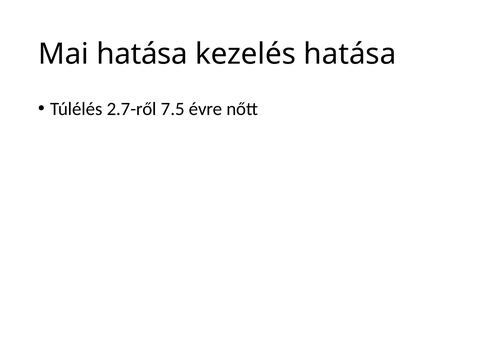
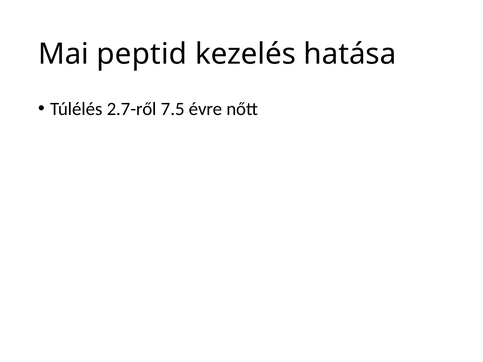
Mai hatása: hatása -> peptid
